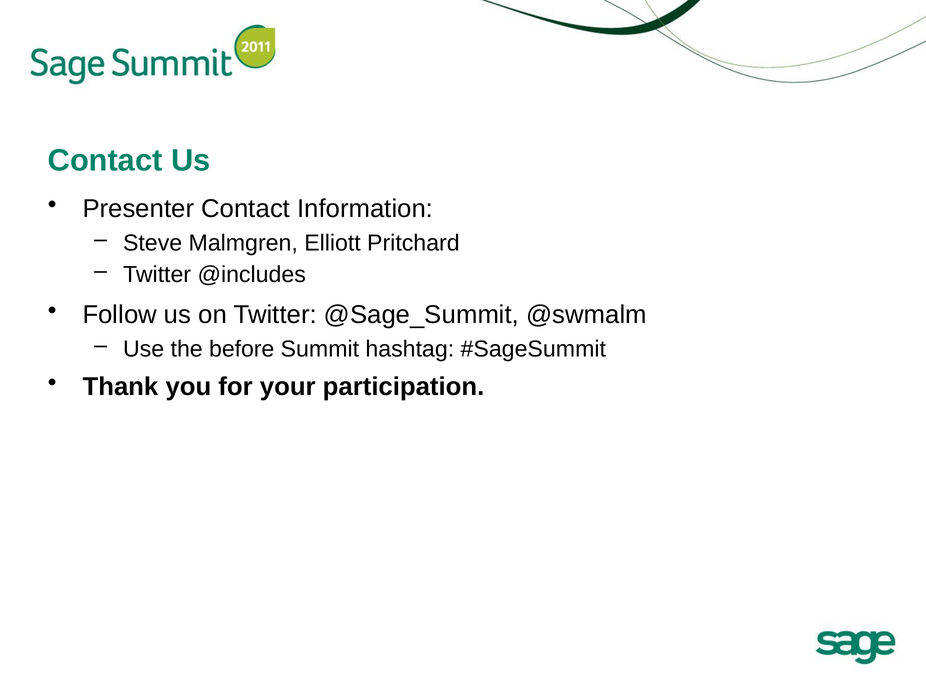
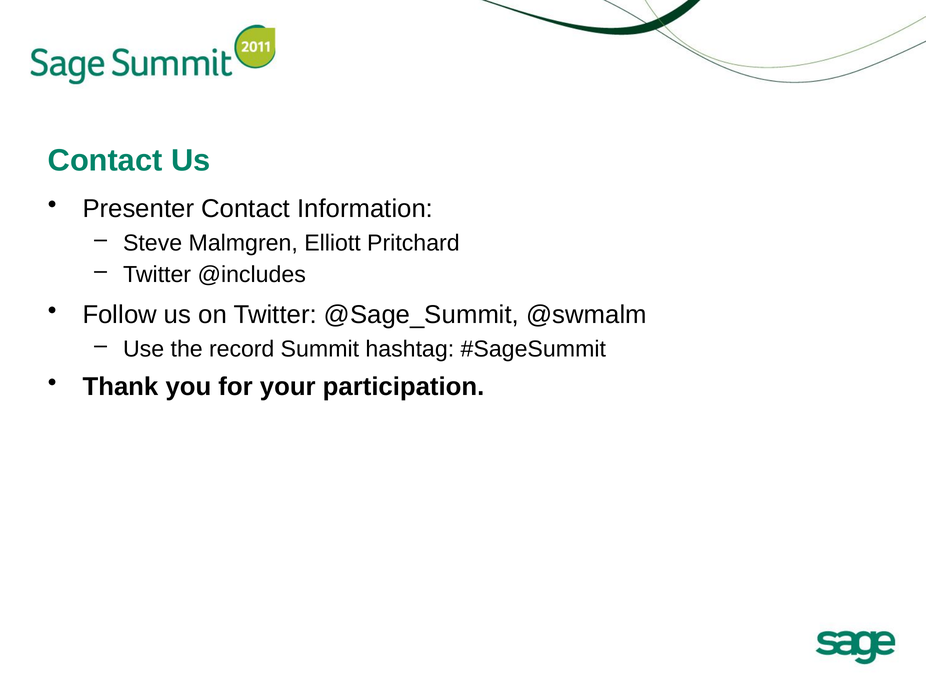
before: before -> record
